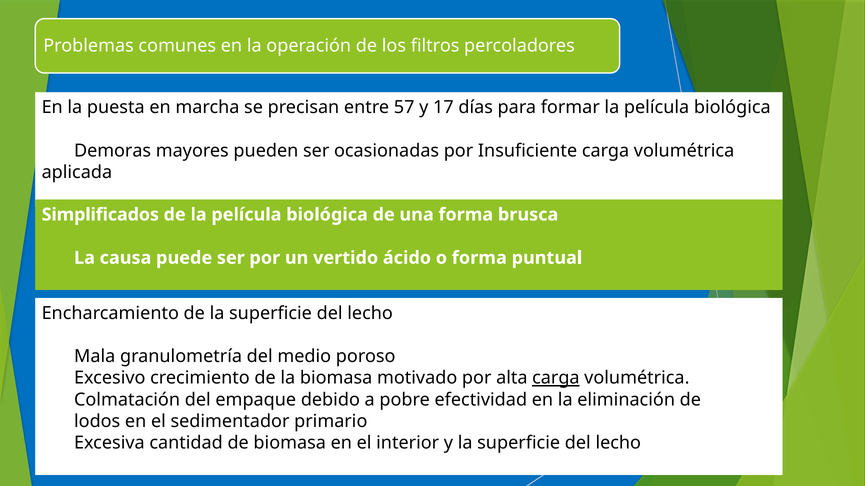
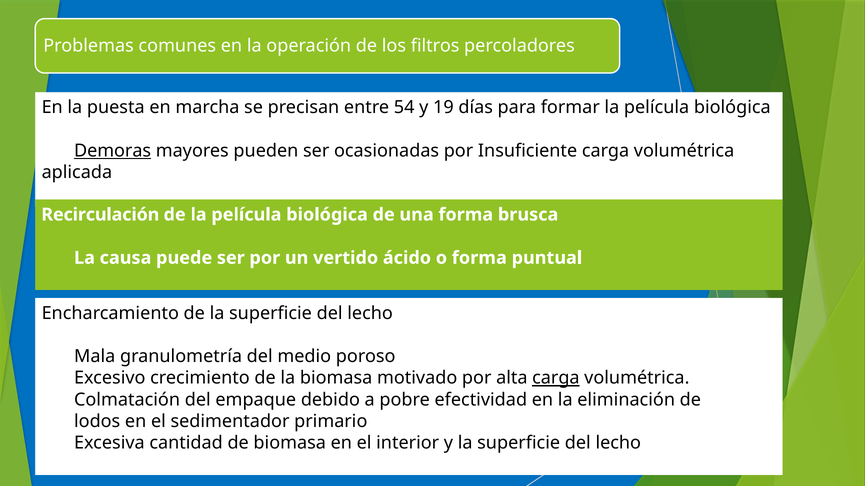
57: 57 -> 54
17: 17 -> 19
Demoras underline: none -> present
Simplificados: Simplificados -> Recirculación
